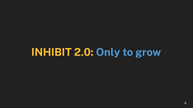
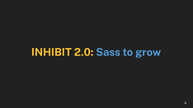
Only: Only -> Sass
